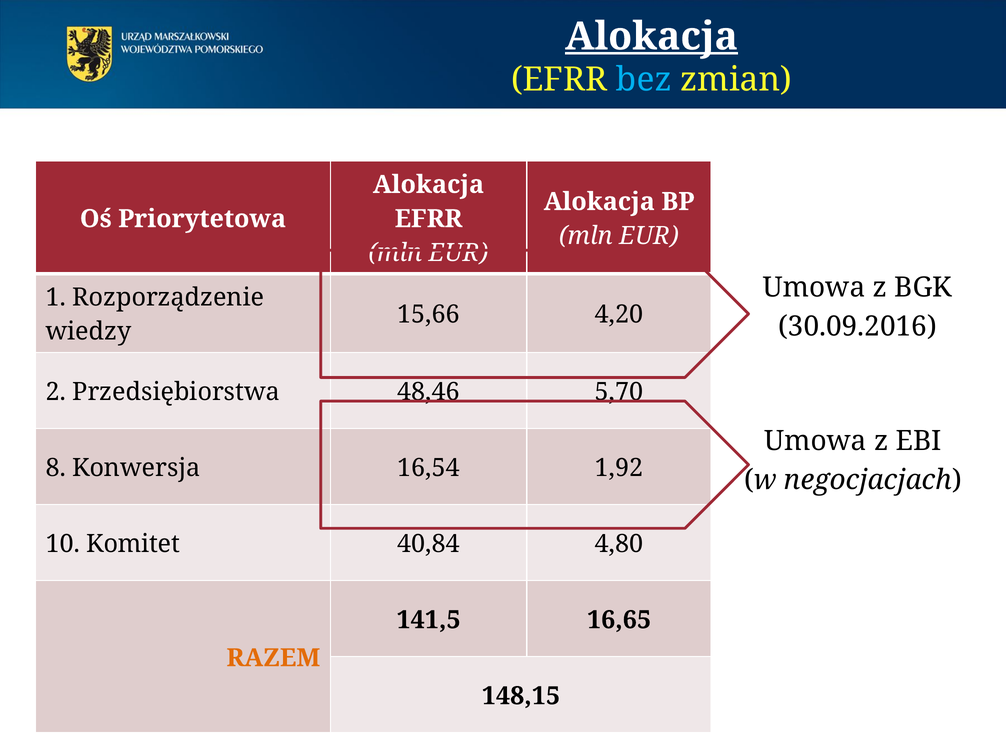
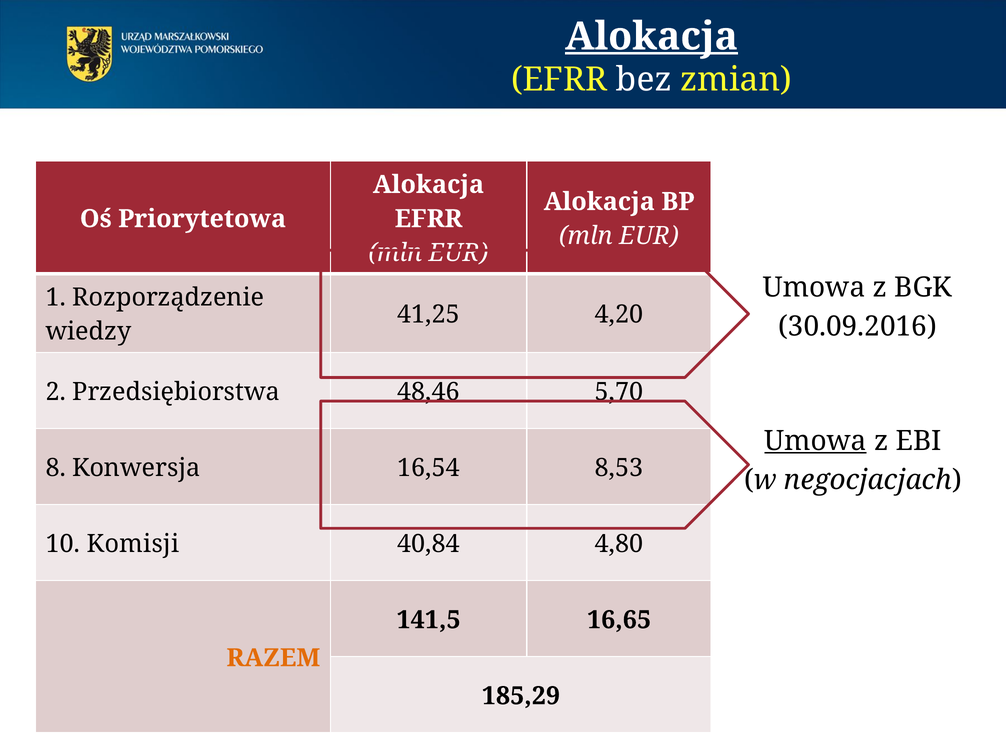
bez colour: light blue -> white
15,66: 15,66 -> 41,25
Umowa at (815, 441) underline: none -> present
1,92: 1,92 -> 8,53
Komitet: Komitet -> Komisji
148,15: 148,15 -> 185,29
